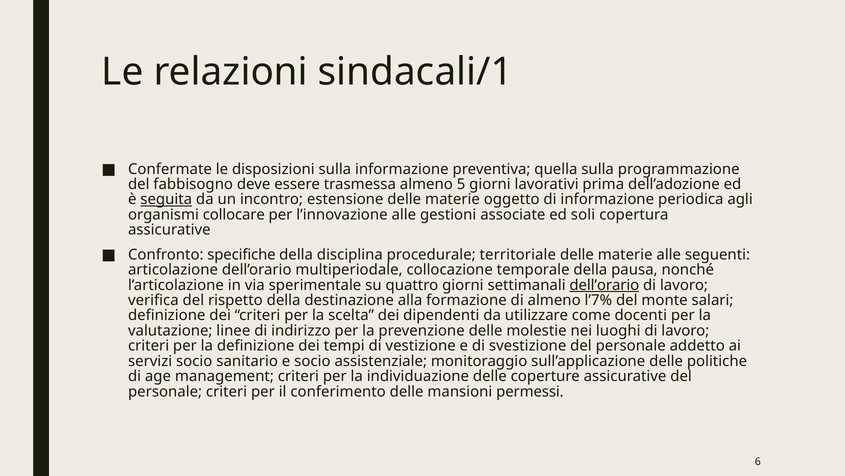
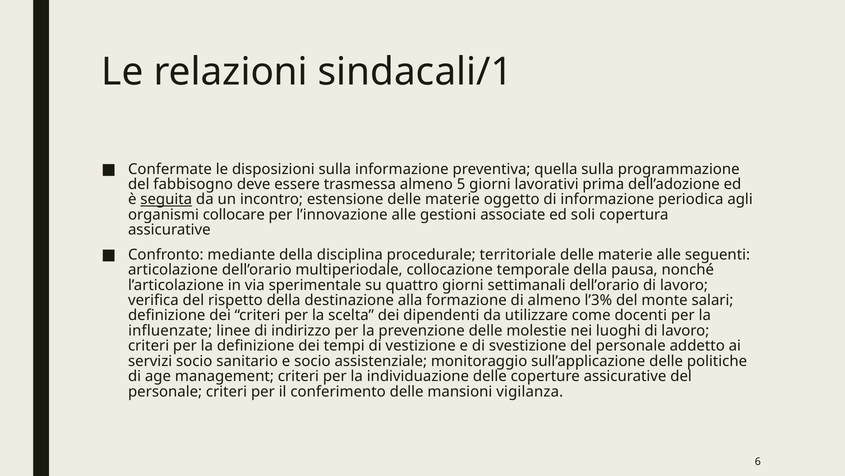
specifiche: specifiche -> mediante
dell’orario at (604, 285) underline: present -> none
l’7%: l’7% -> l’3%
valutazione: valutazione -> influenzate
permessi: permessi -> vigilanza
